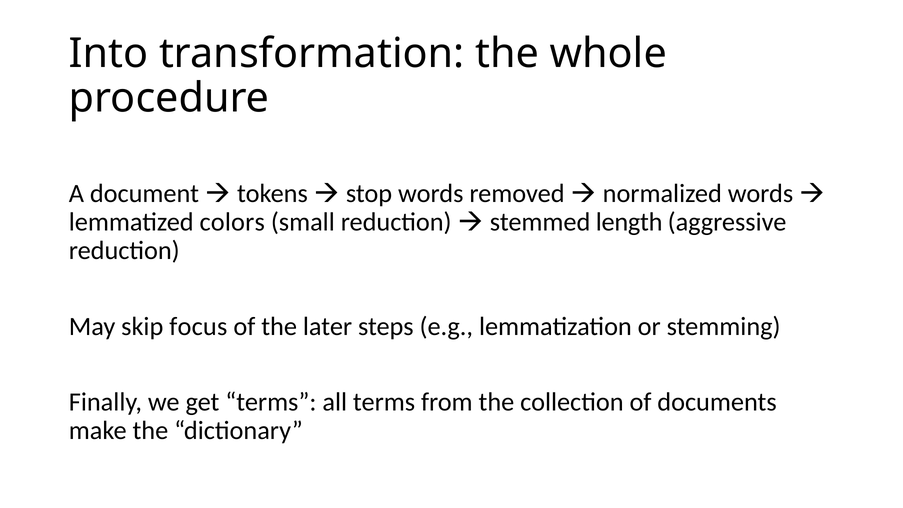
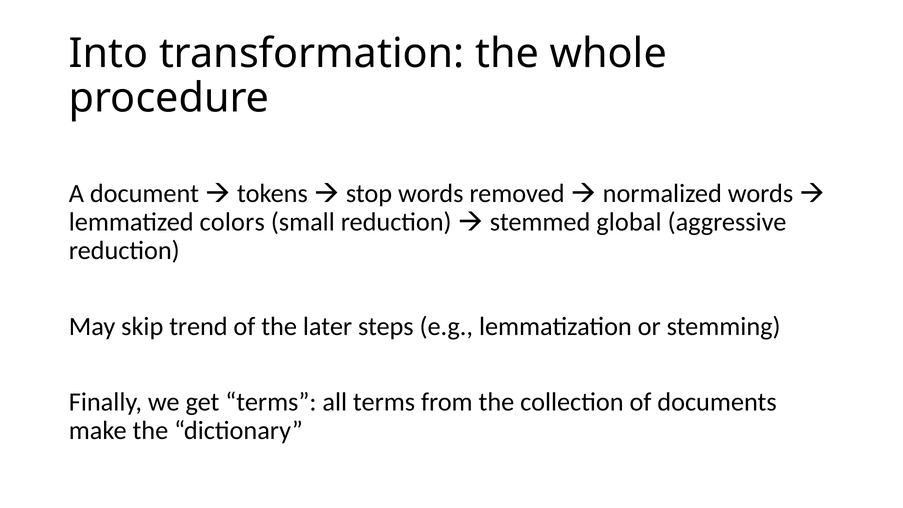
length: length -> global
focus: focus -> trend
